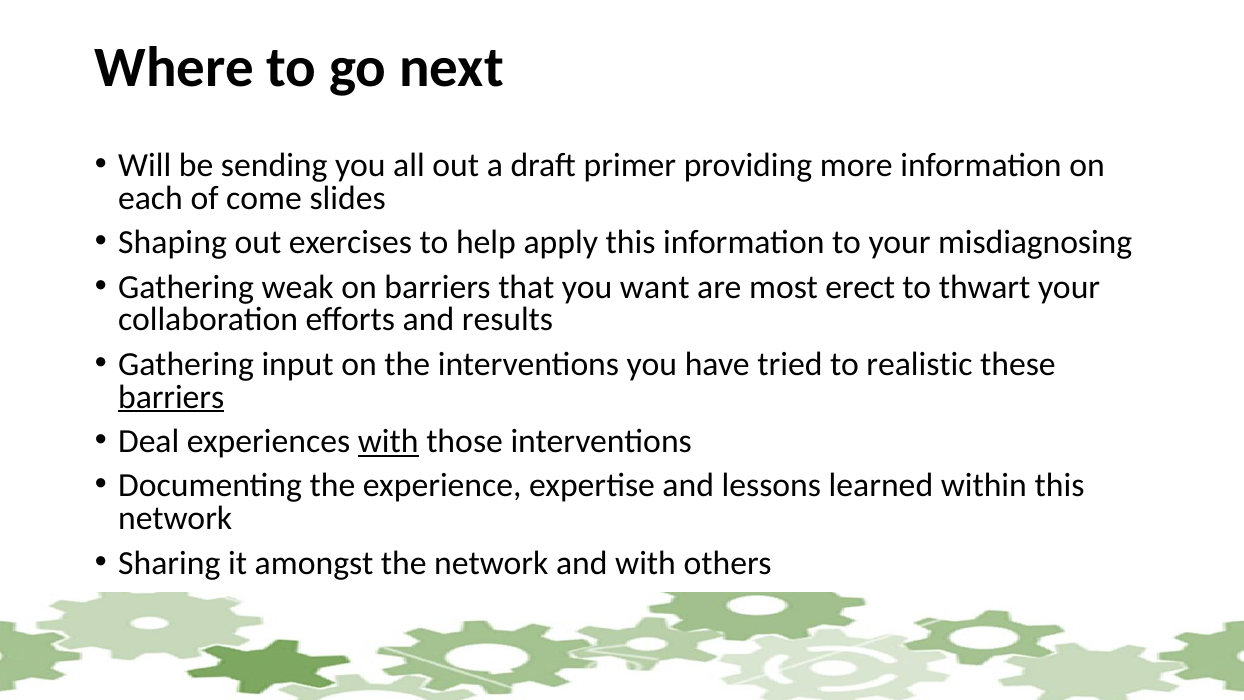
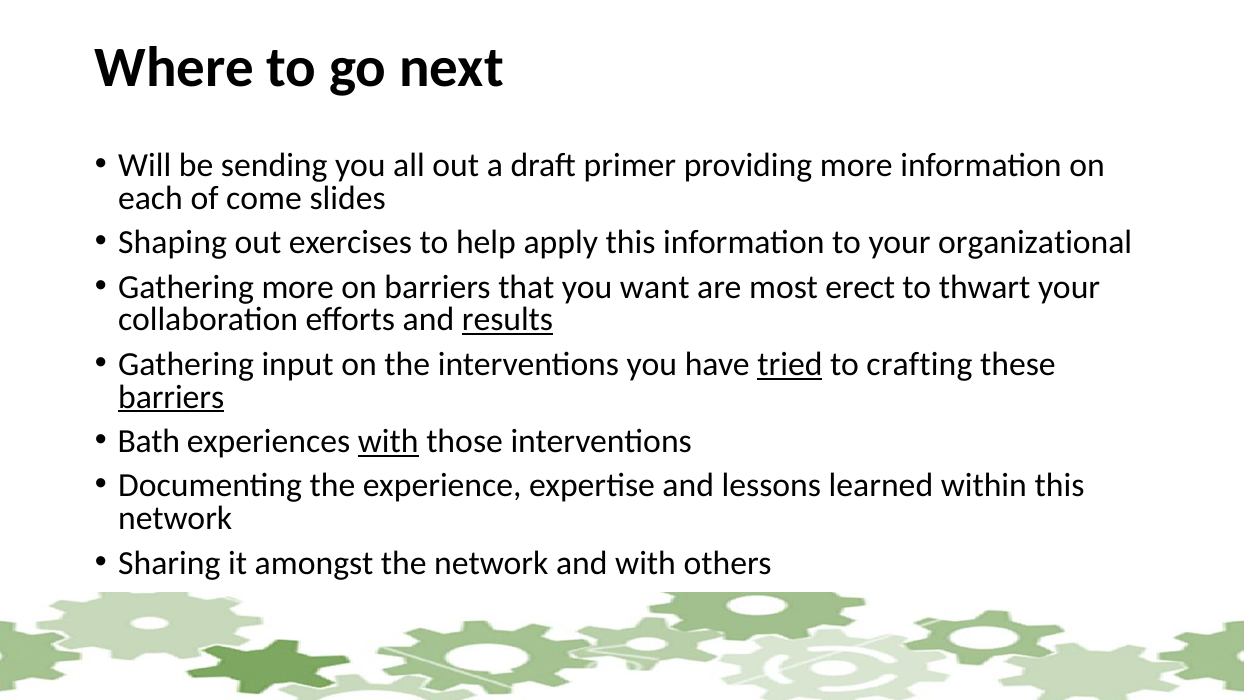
misdiagnosing: misdiagnosing -> organizational
Gathering weak: weak -> more
results underline: none -> present
tried underline: none -> present
realistic: realistic -> crafting
Deal: Deal -> Bath
